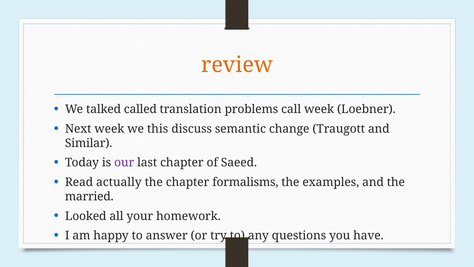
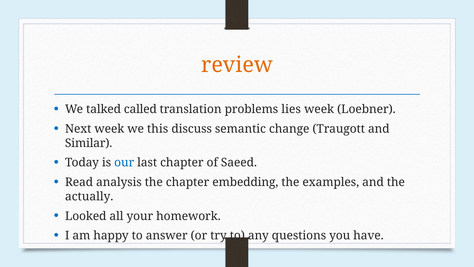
call: call -> lies
our colour: purple -> blue
actually: actually -> analysis
formalisms: formalisms -> embedding
married: married -> actually
